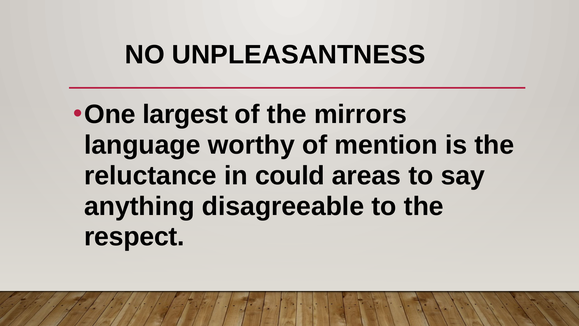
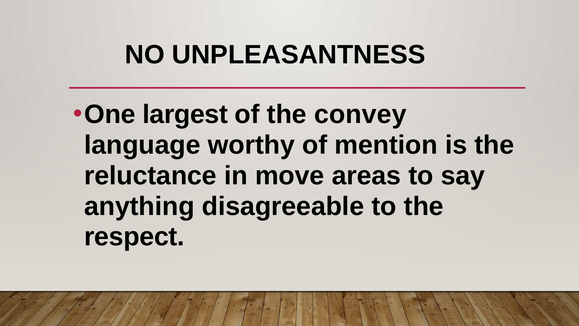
mirrors: mirrors -> convey
could: could -> move
